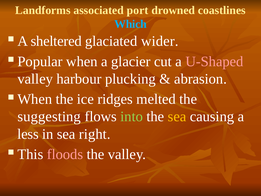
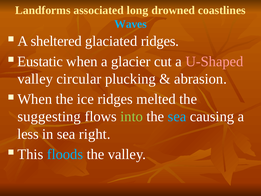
port: port -> long
Which: Which -> Waves
glaciated wider: wider -> ridges
Popular: Popular -> Eustatic
harbour: harbour -> circular
sea at (177, 116) colour: yellow -> light blue
floods colour: pink -> light blue
